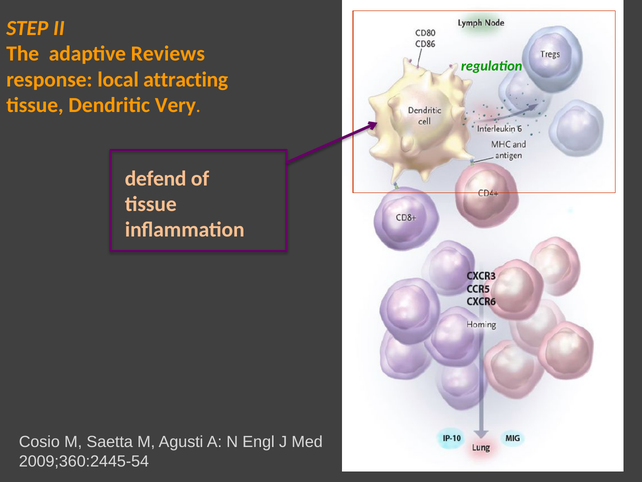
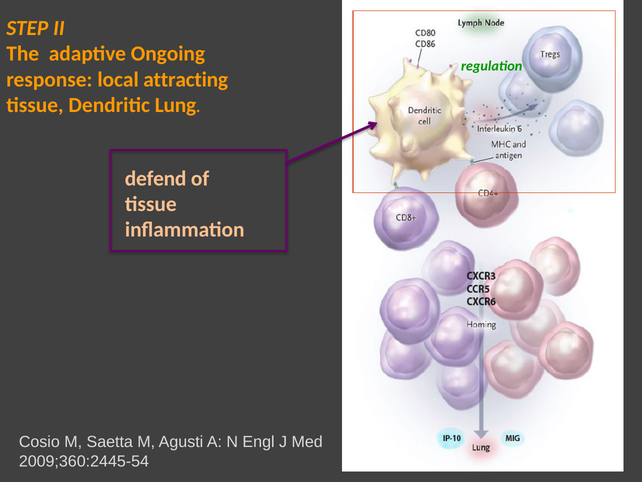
Reviews: Reviews -> Ongoing
Very: Very -> Lung
